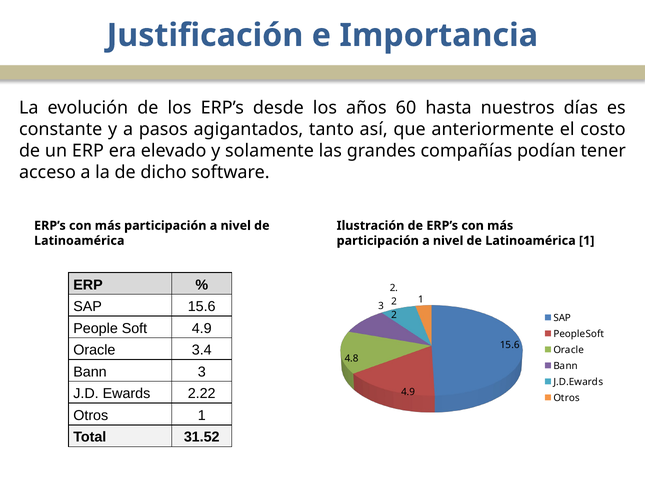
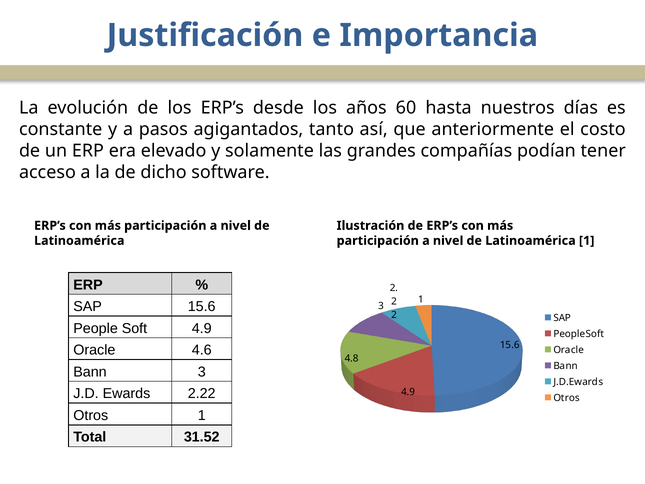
3.4: 3.4 -> 4.6
